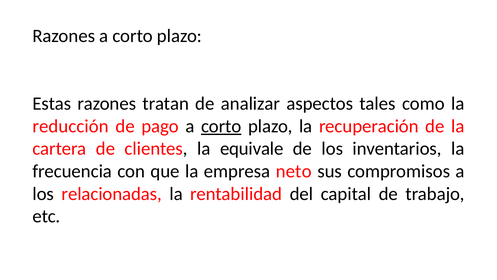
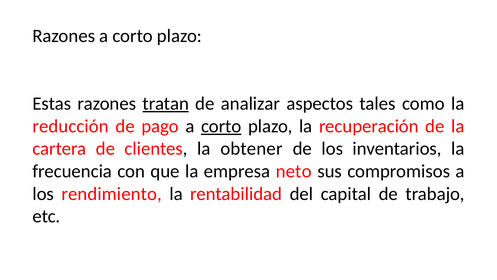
tratan underline: none -> present
equivale: equivale -> obtener
relacionadas: relacionadas -> rendimiento
